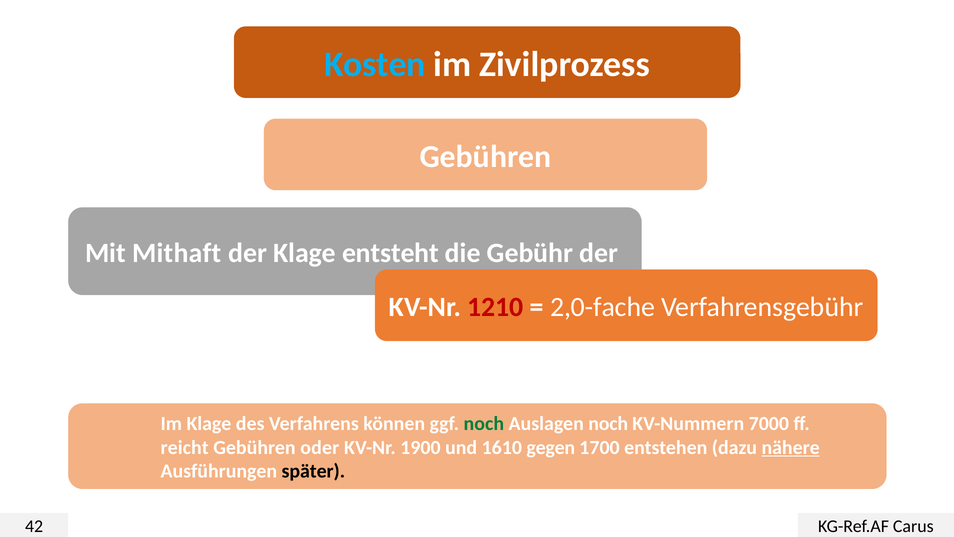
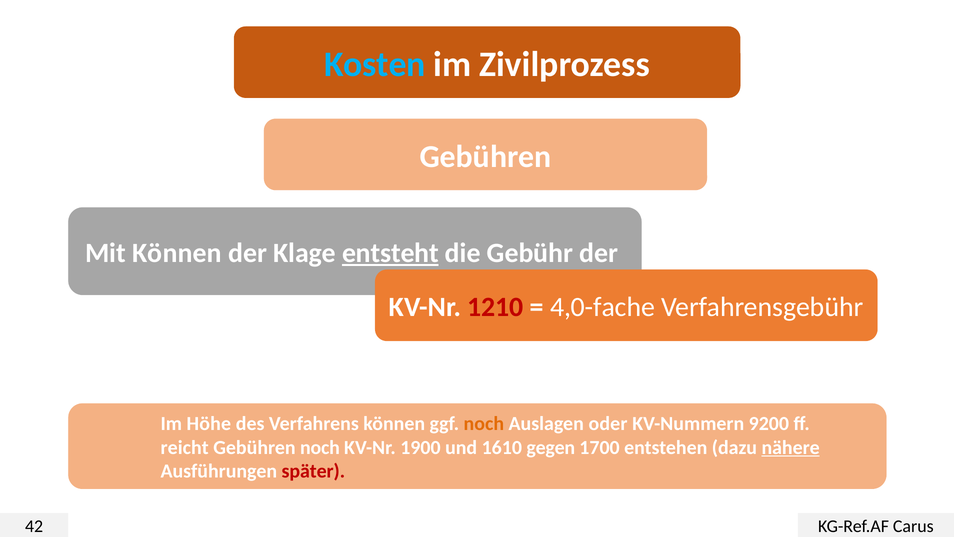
Mit Mithaft: Mithaft -> Können
entsteht underline: none -> present
2,0-fache: 2,0-fache -> 4,0-fache
Im Klage: Klage -> Höhe
noch at (484, 423) colour: green -> orange
Auslagen noch: noch -> oder
7000: 7000 -> 9200
Gebühren oder: oder -> noch
später colour: black -> red
